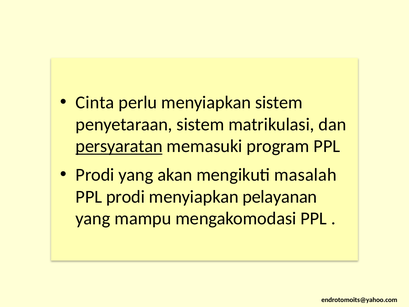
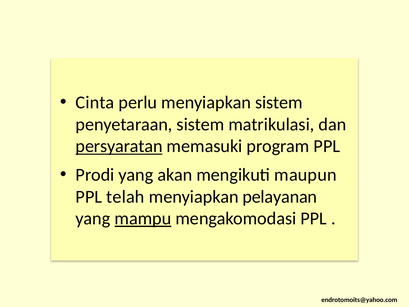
masalah: masalah -> maupun
PPL prodi: prodi -> telah
mampu underline: none -> present
